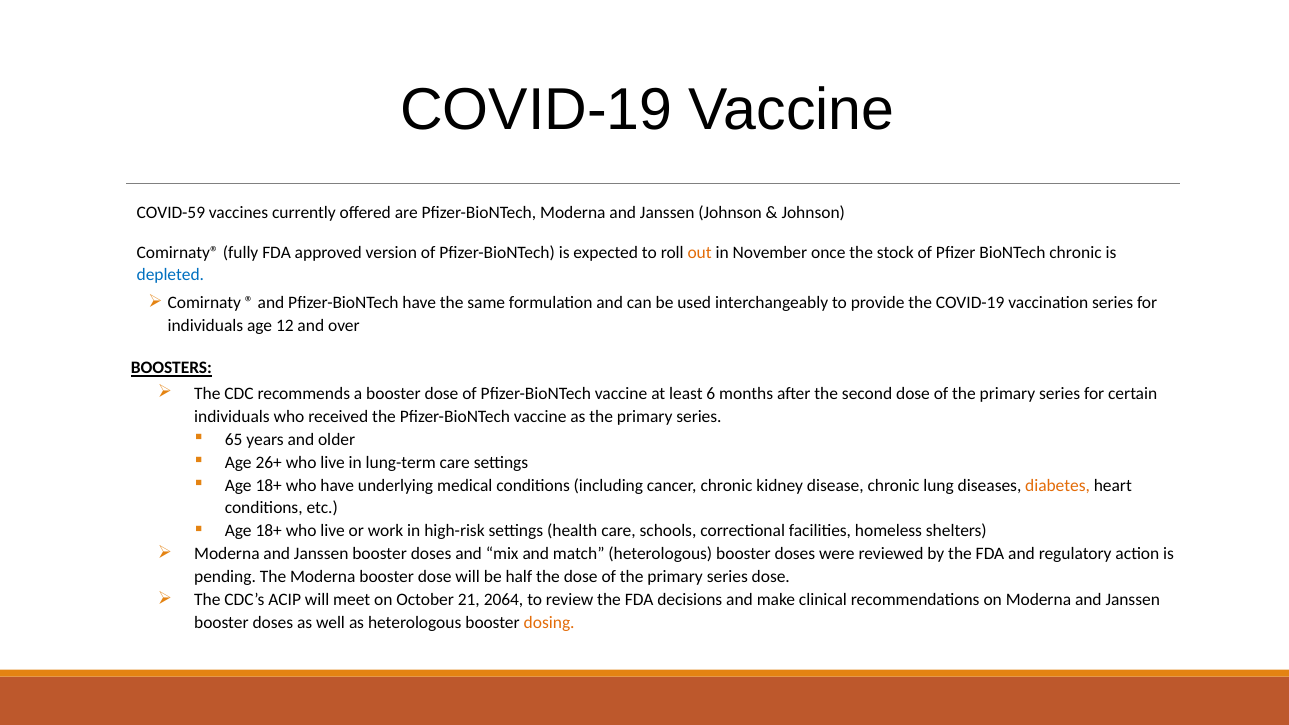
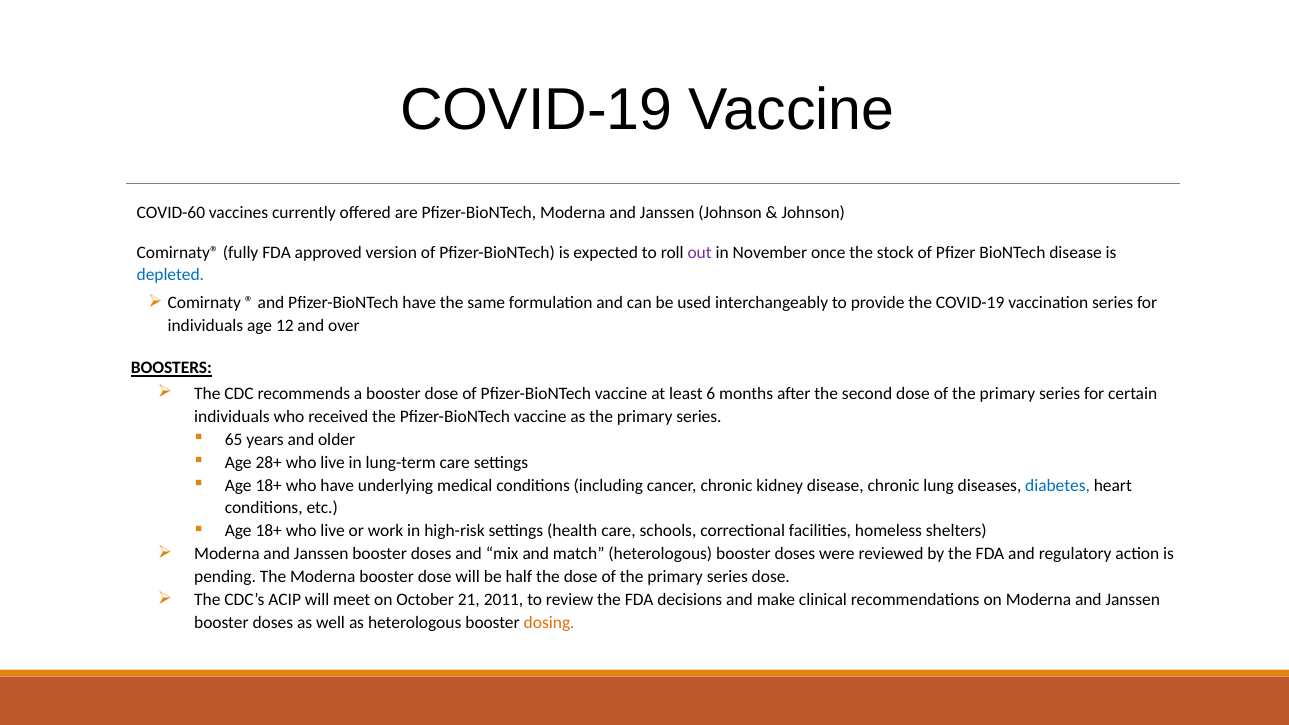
COVID-59: COVID-59 -> COVID-60
out colour: orange -> purple
BioNTech chronic: chronic -> disease
26+: 26+ -> 28+
diabetes colour: orange -> blue
2064: 2064 -> 2011
